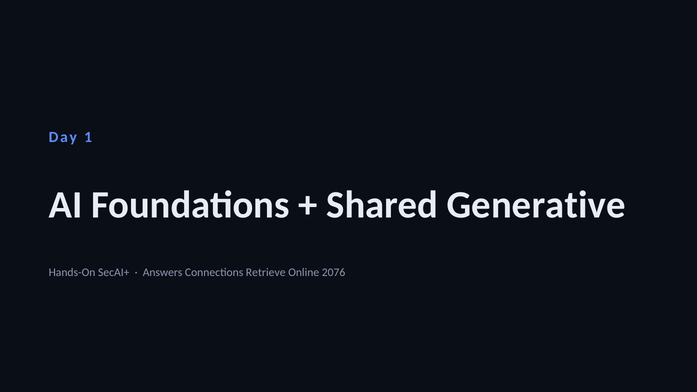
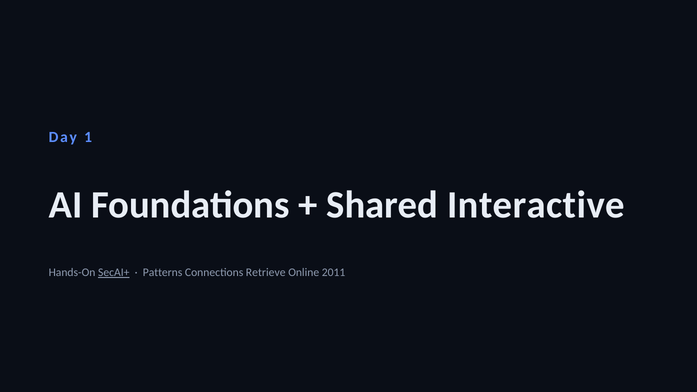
Generative: Generative -> Interactive
SecAI+ underline: none -> present
Answers: Answers -> Patterns
2076: 2076 -> 2011
